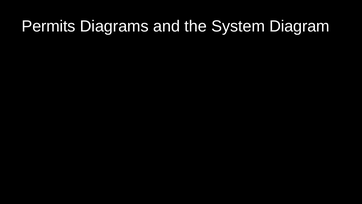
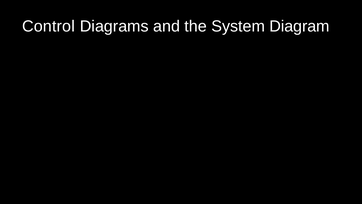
Permits: Permits -> Control
